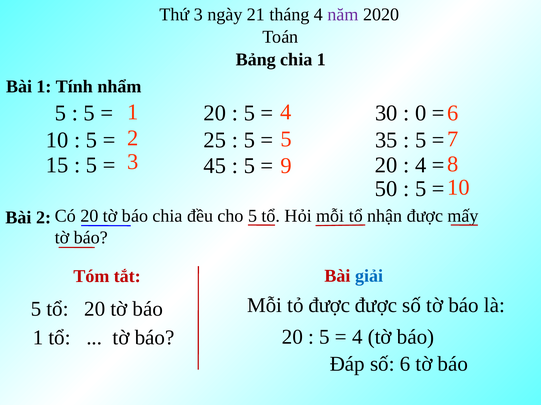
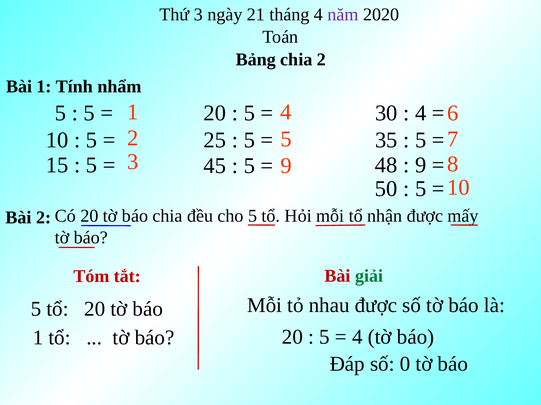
chia 1: 1 -> 2
0 at (421, 113): 0 -> 4
20 at (386, 165): 20 -> 48
4 at (421, 165): 4 -> 9
giải colour: blue -> green
tỏ được: được -> nhau
số 6: 6 -> 0
